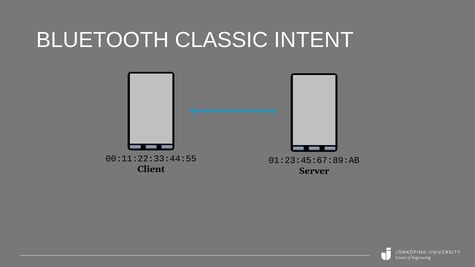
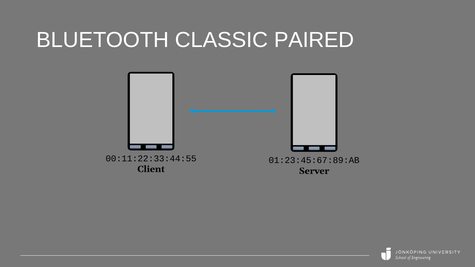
INTENT: INTENT -> PAIRED
